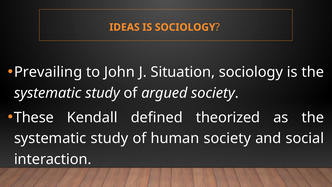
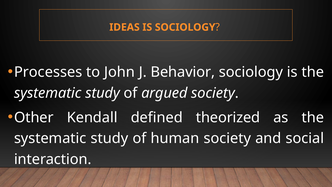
Prevailing: Prevailing -> Processes
Situation: Situation -> Behavior
These: These -> Other
